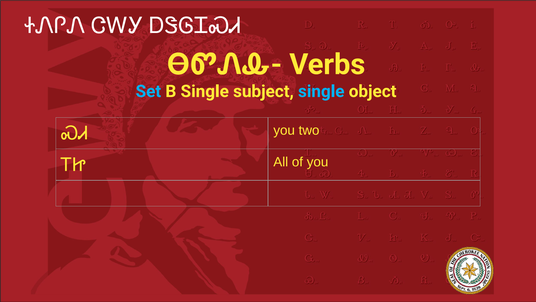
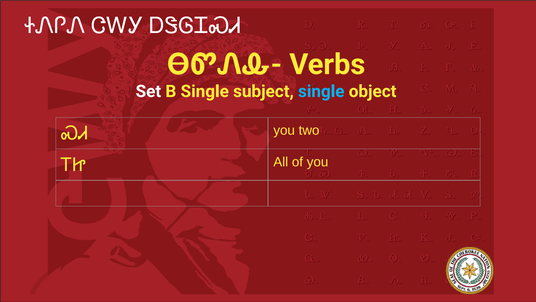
Set colour: light blue -> white
